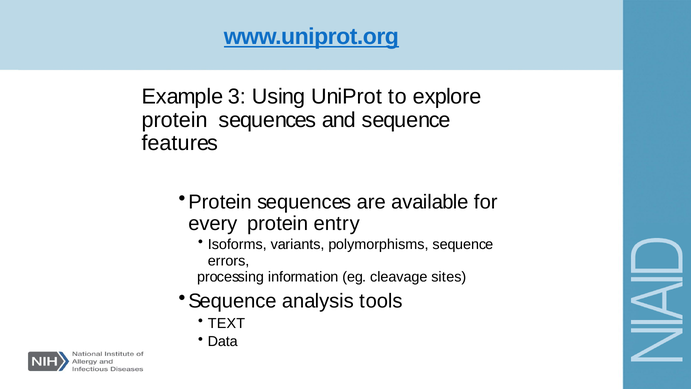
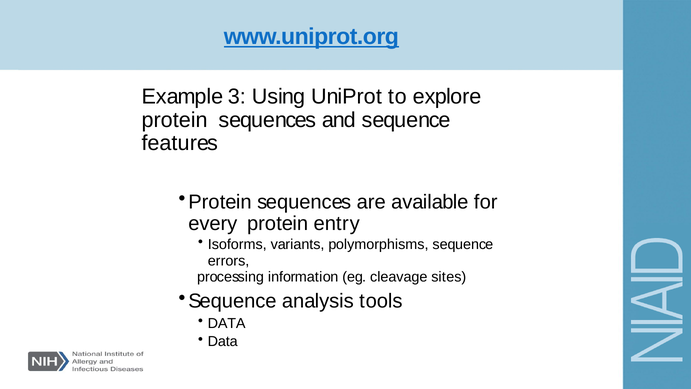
TEXT at (226, 323): TEXT -> DATA
